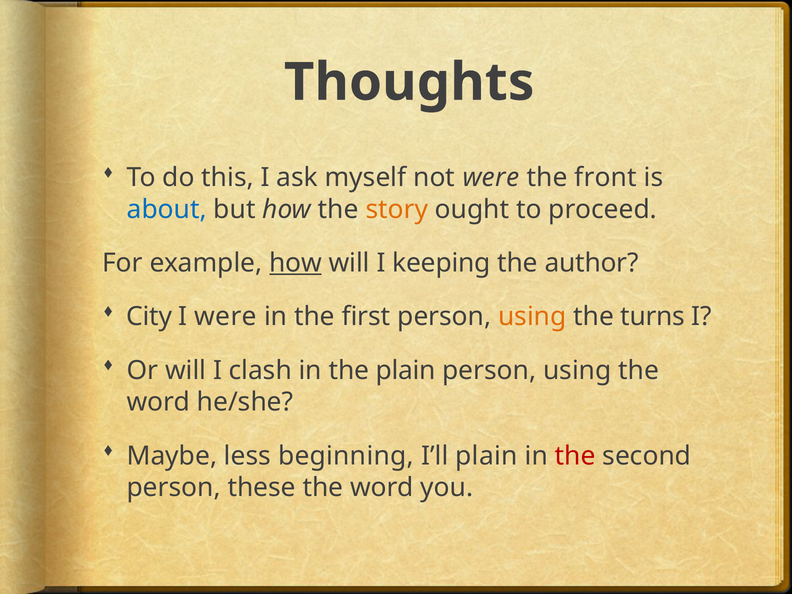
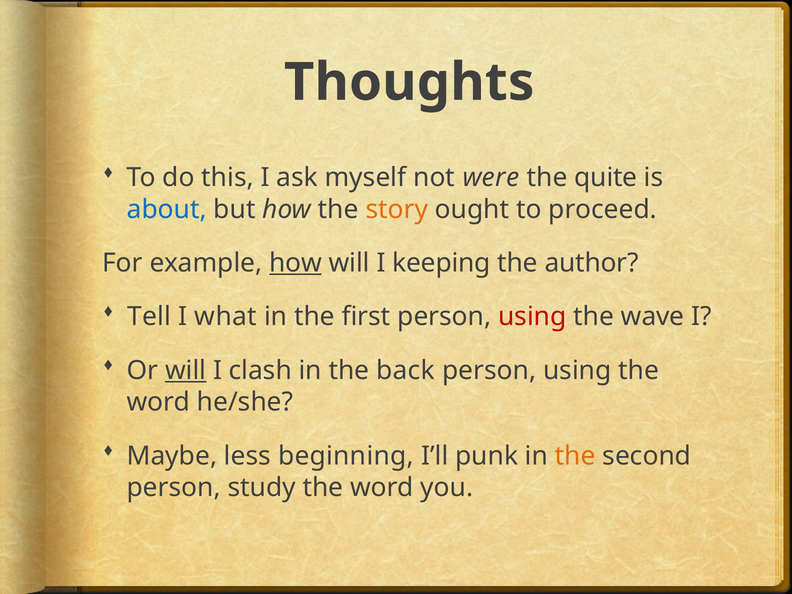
front: front -> quite
City: City -> Tell
I were: were -> what
using at (532, 317) colour: orange -> red
turns: turns -> wave
will at (186, 370) underline: none -> present
the plain: plain -> back
I’ll plain: plain -> punk
the at (575, 456) colour: red -> orange
these: these -> study
